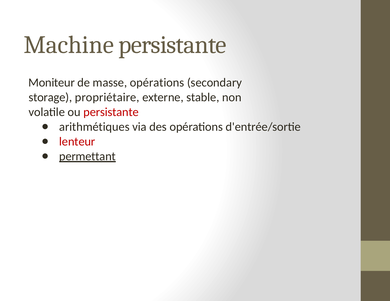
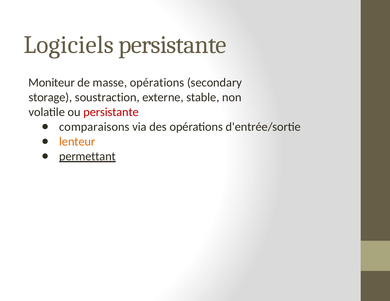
Machine: Machine -> Logiciels
propriétaire: propriétaire -> soustraction
arithmétiques: arithmétiques -> comparaisons
lenteur colour: red -> orange
